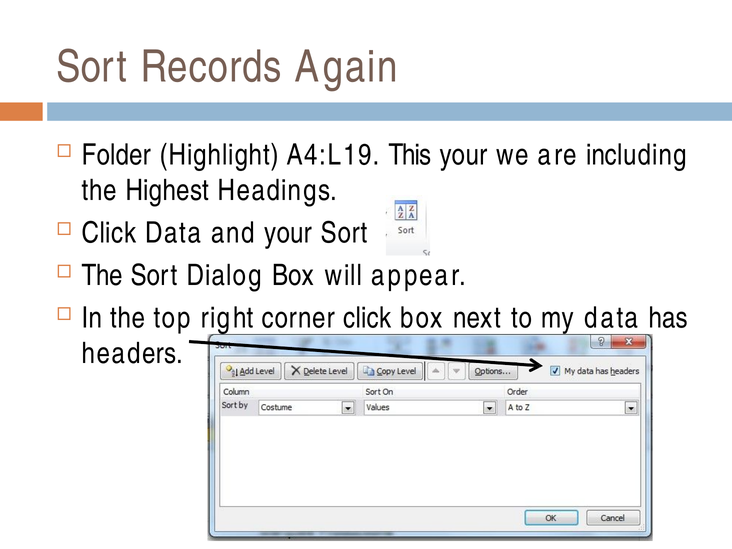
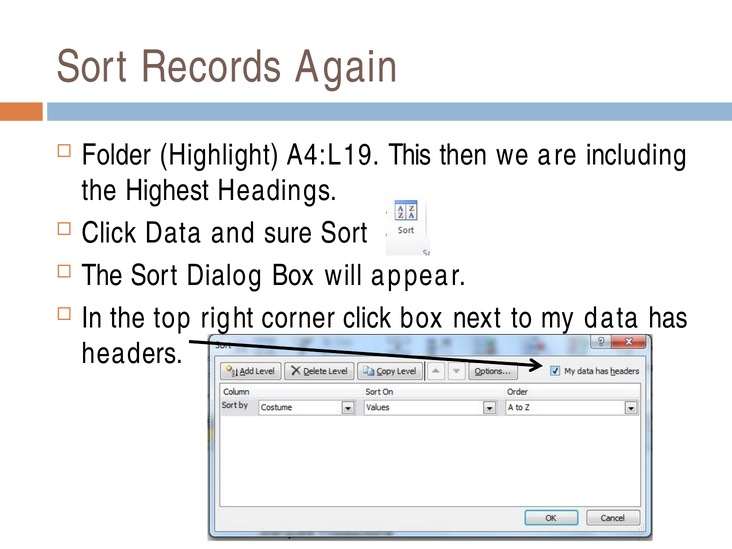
This your: your -> then
and your: your -> sure
